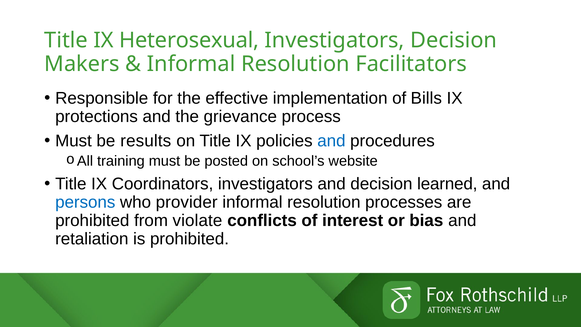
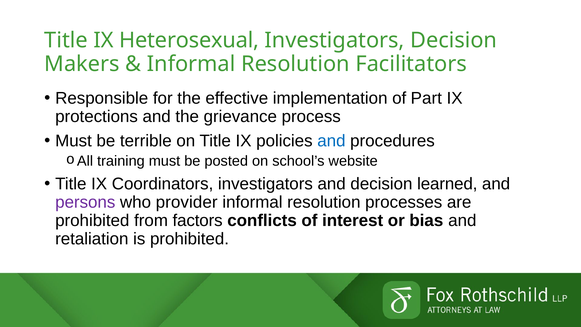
Bills: Bills -> Part
results: results -> terrible
persons colour: blue -> purple
violate: violate -> factors
